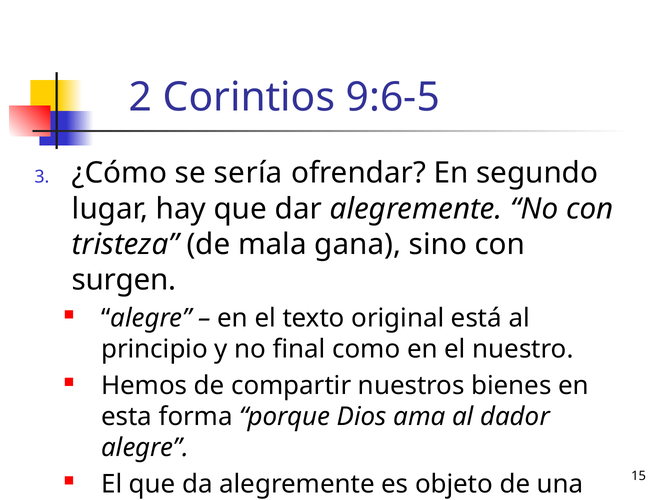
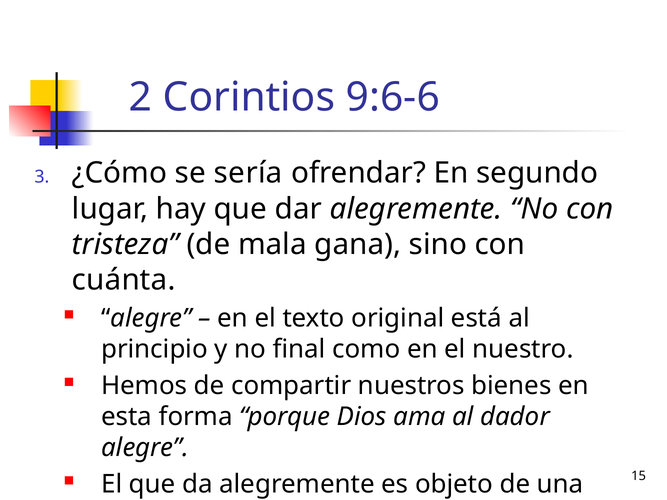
9:6-5: 9:6-5 -> 9:6-6
surgen: surgen -> cuánta
